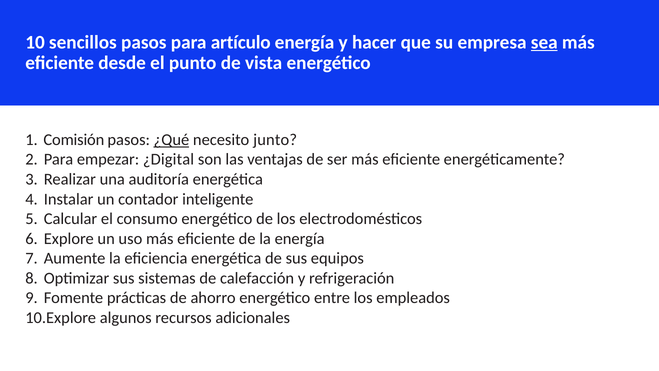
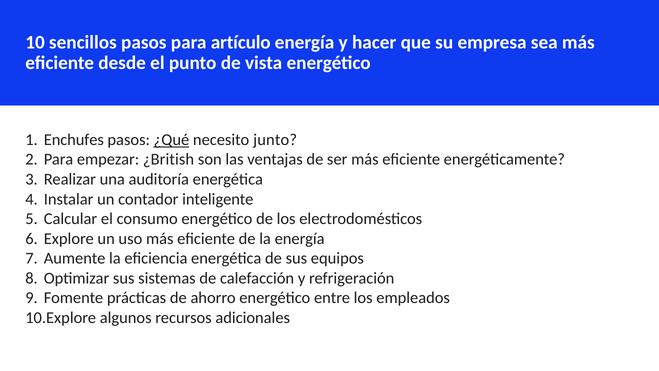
sea underline: present -> none
Comisión: Comisión -> Enchufes
¿Digital: ¿Digital -> ¿British
